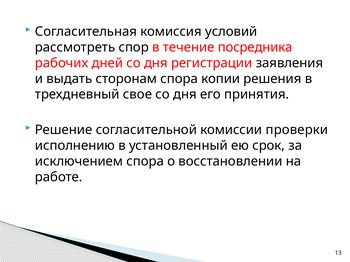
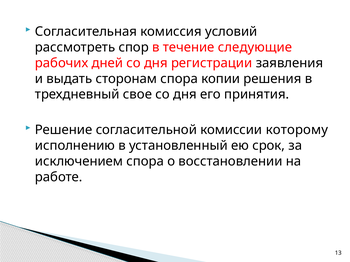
посредника: посредника -> следующие
проверки: проверки -> которому
